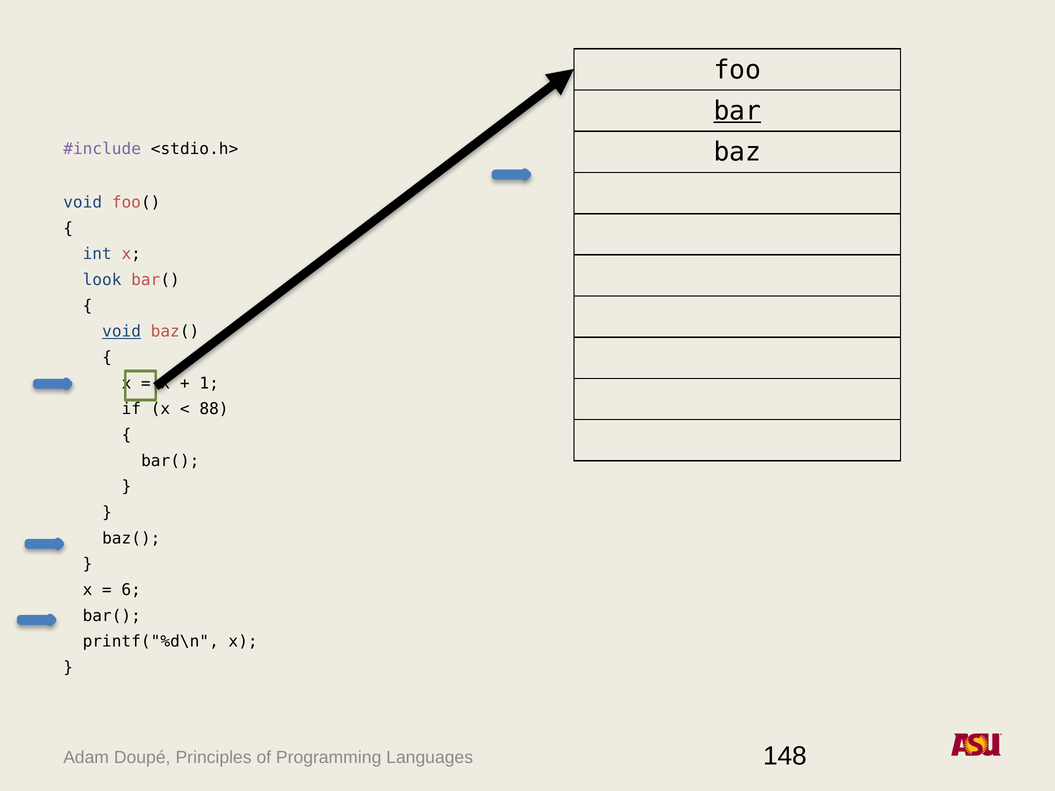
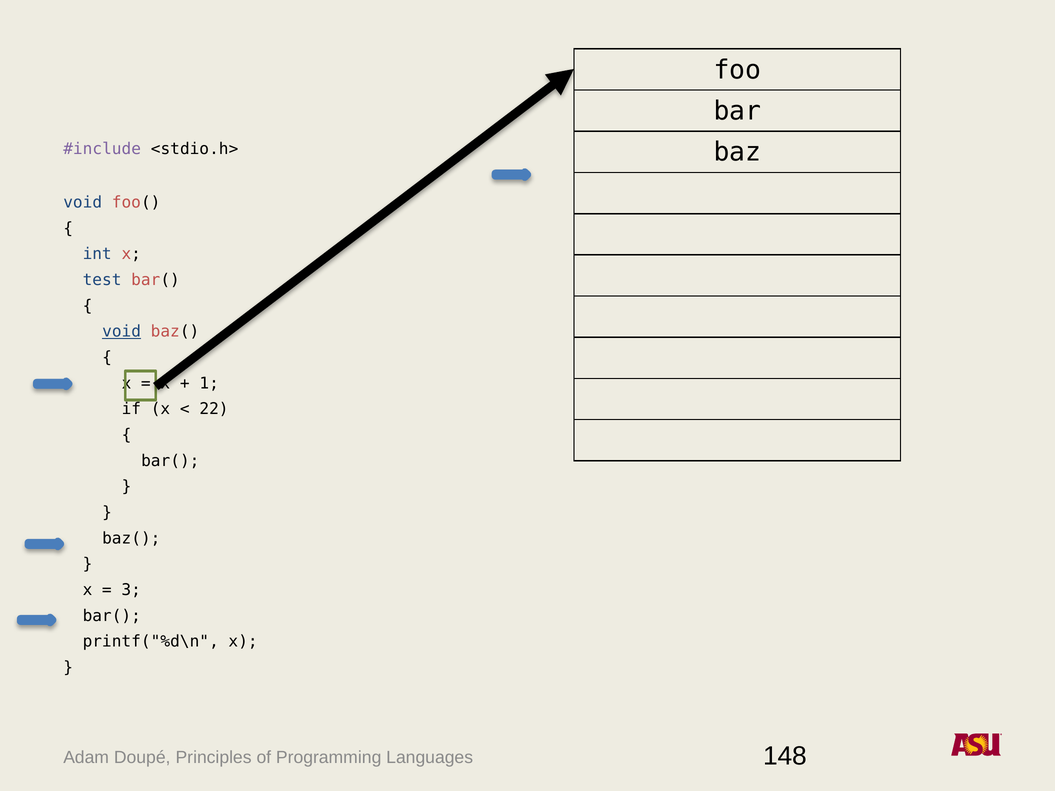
bar underline: present -> none
look: look -> test
88: 88 -> 22
6: 6 -> 3
